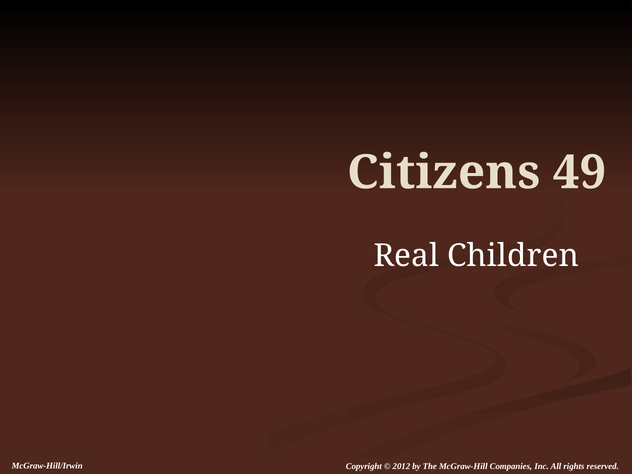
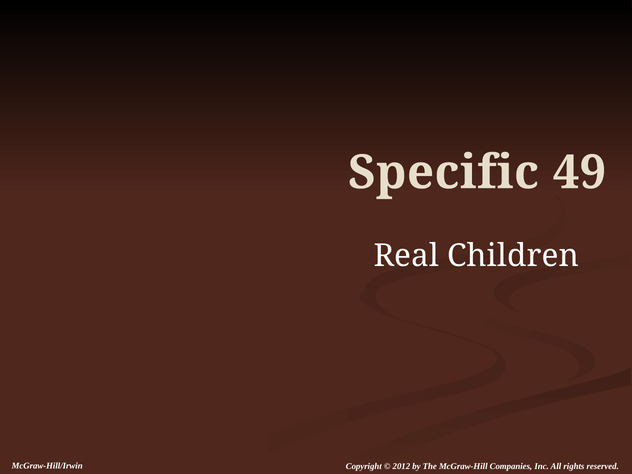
Citizens: Citizens -> Specific
